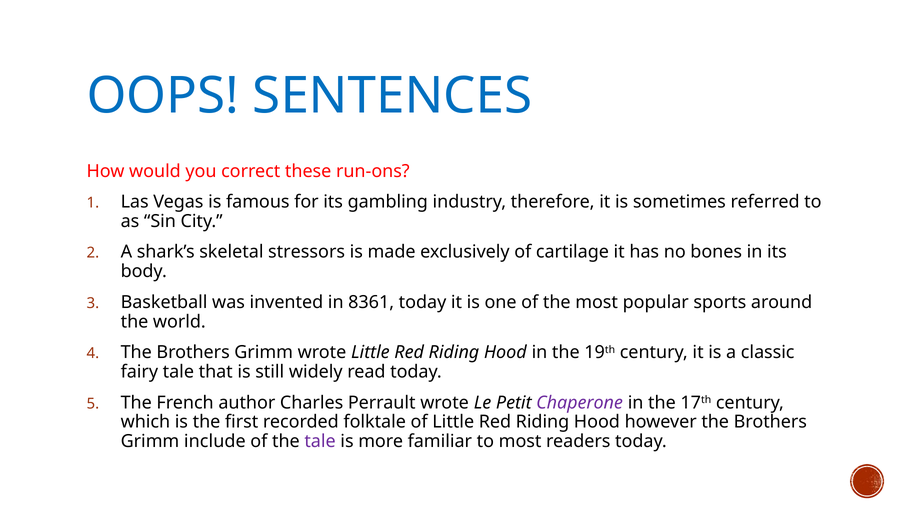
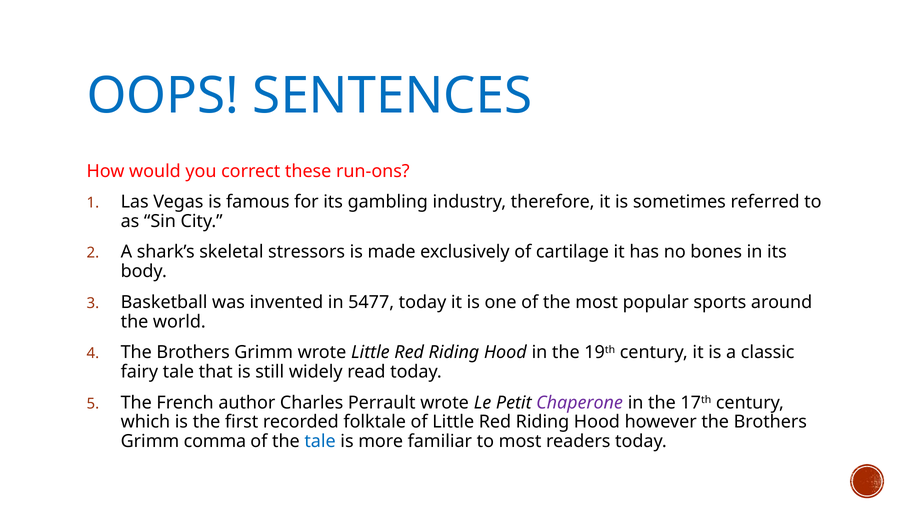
8361: 8361 -> 5477
include: include -> comma
tale at (320, 442) colour: purple -> blue
